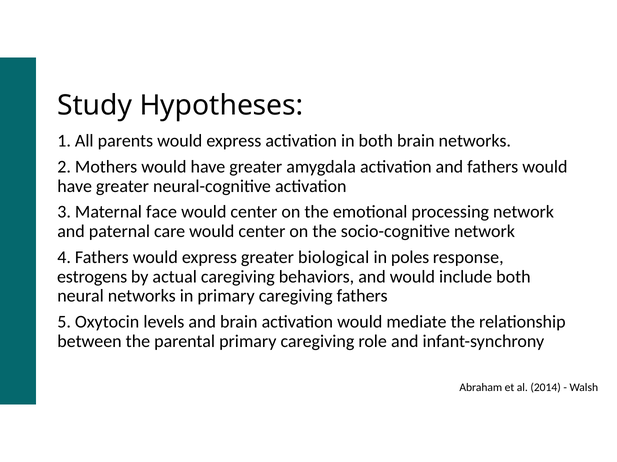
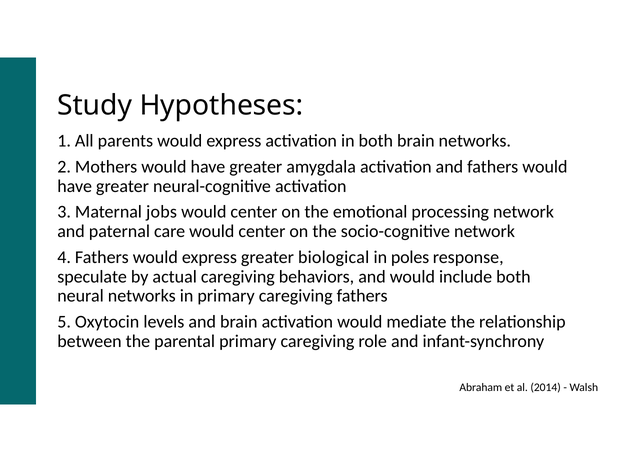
face: face -> jobs
estrogens: estrogens -> speculate
